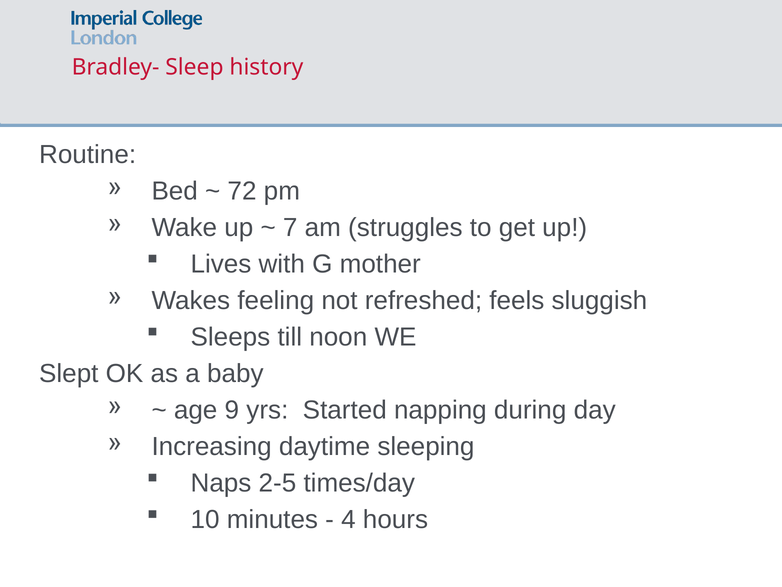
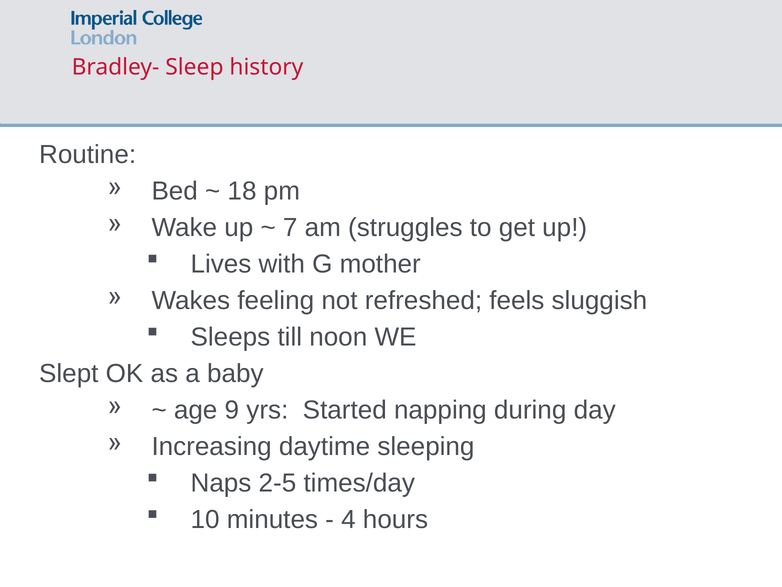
72: 72 -> 18
